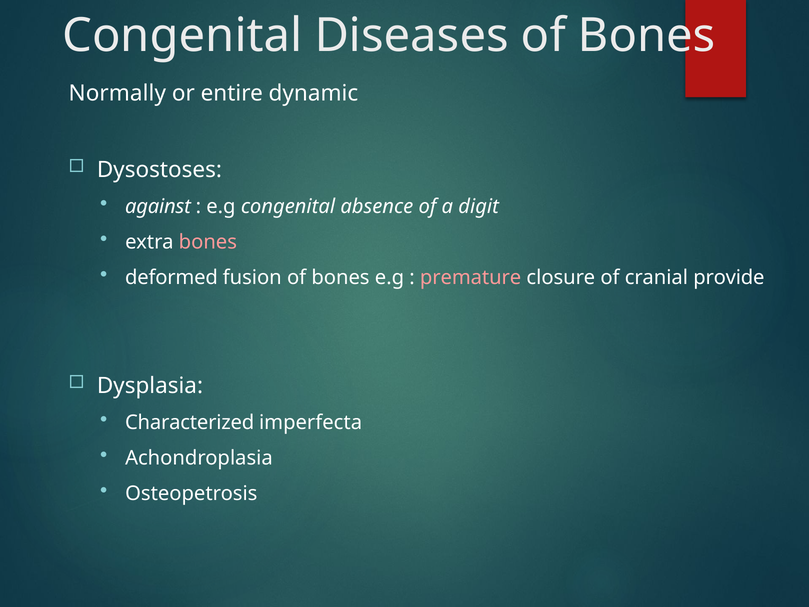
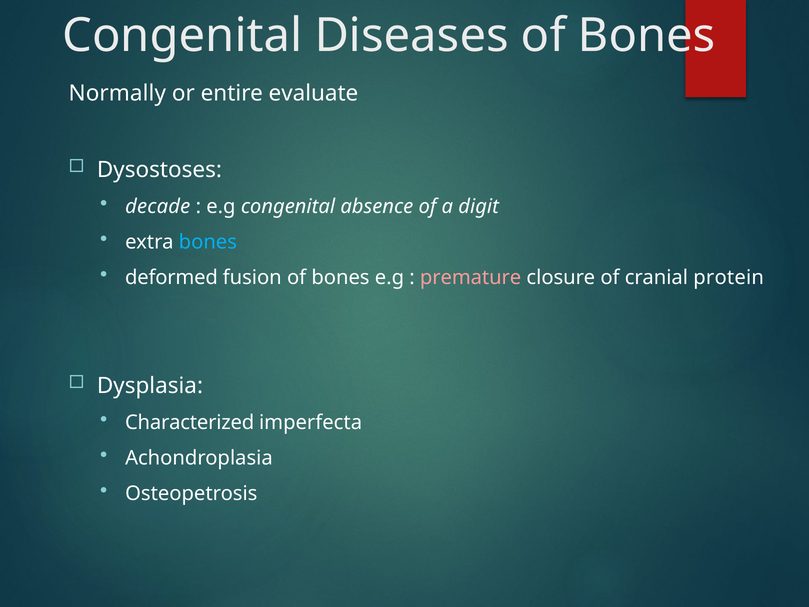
dynamic: dynamic -> evaluate
against: against -> decade
bones at (208, 242) colour: pink -> light blue
provide: provide -> protein
